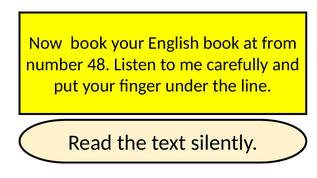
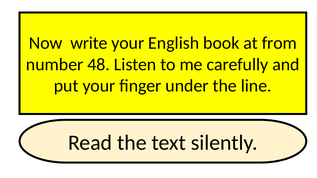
Now book: book -> write
